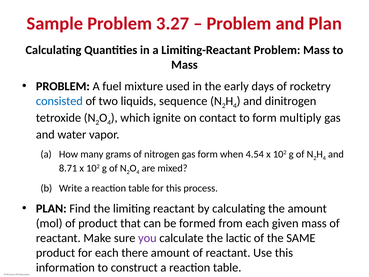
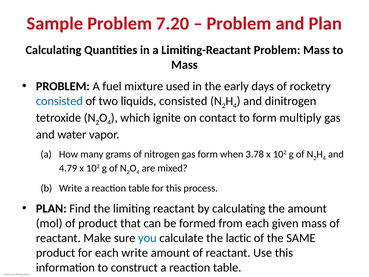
3.27: 3.27 -> 7.20
liquids sequence: sequence -> consisted
4.54: 4.54 -> 3.78
8.71: 8.71 -> 4.79
you colour: purple -> blue
each there: there -> write
